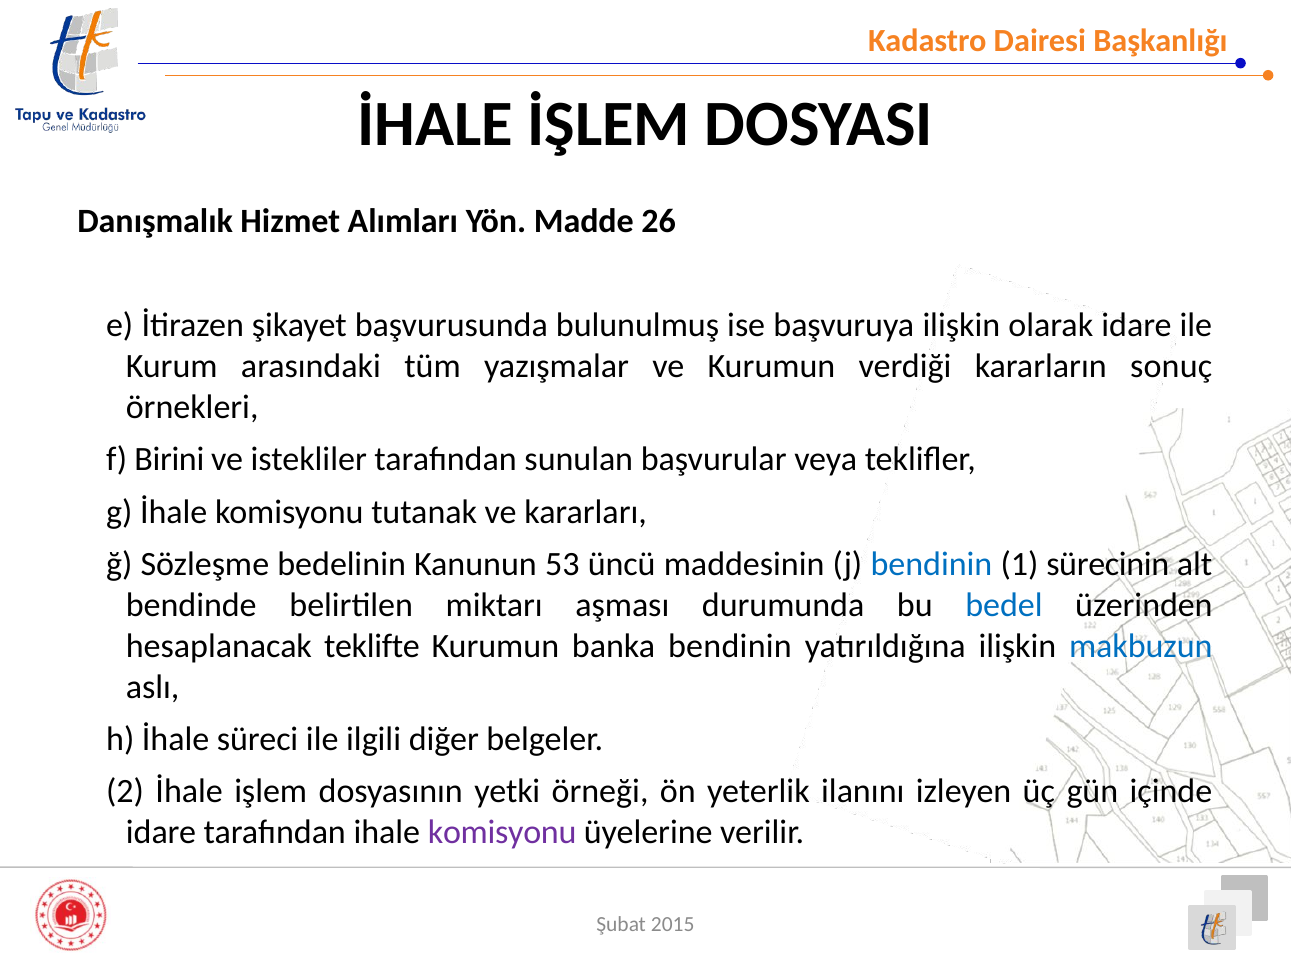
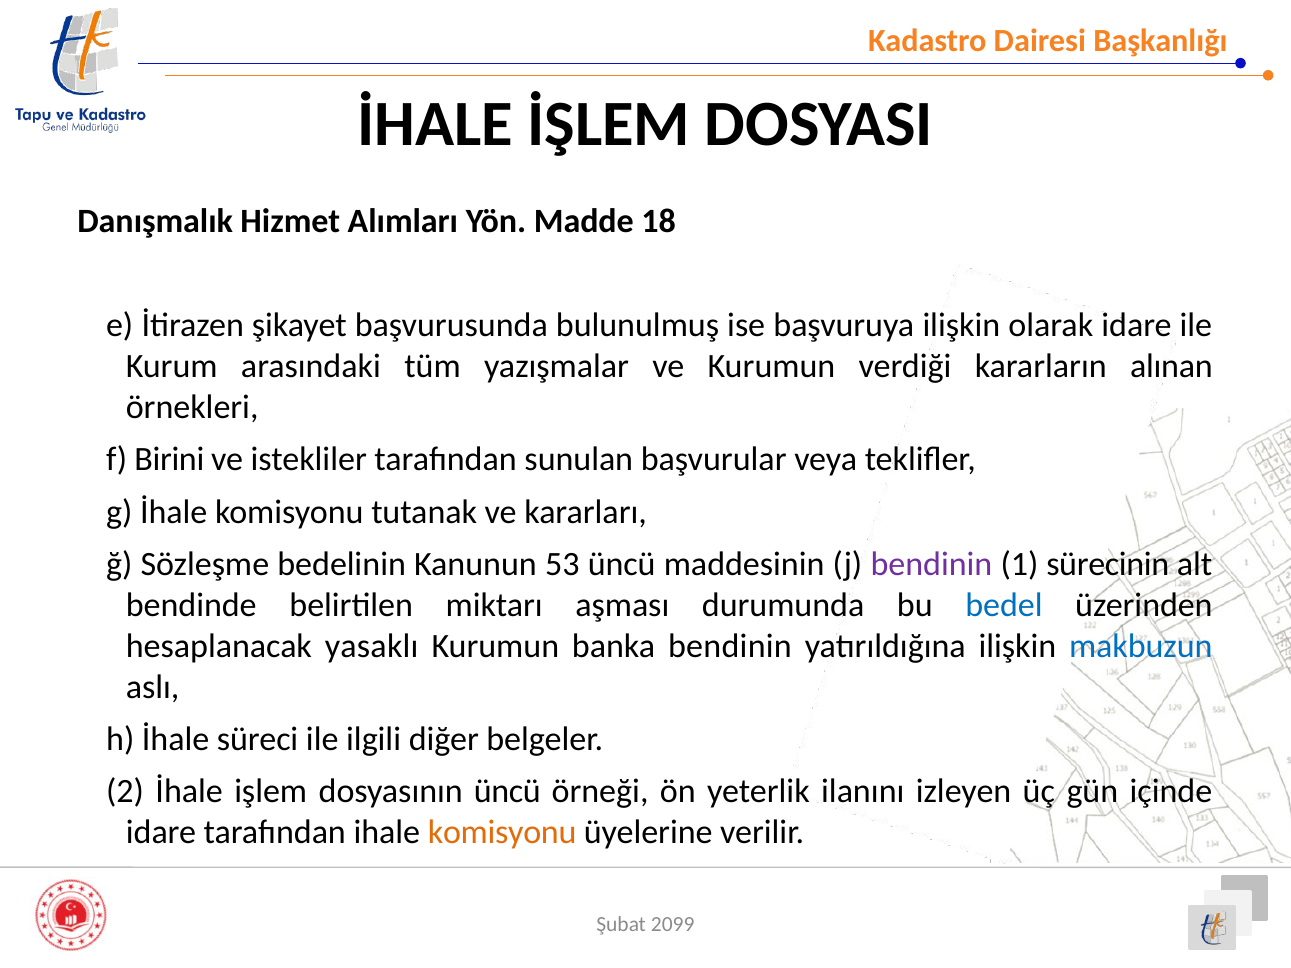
26: 26 -> 18
sonuç: sonuç -> alınan
bendinin at (931, 564) colour: blue -> purple
teklifte: teklifte -> yasaklı
dosyasının yetki: yetki -> üncü
komisyonu at (502, 833) colour: purple -> orange
2015: 2015 -> 2099
